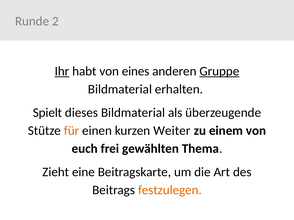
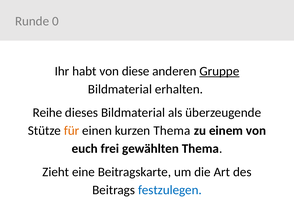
2: 2 -> 0
Ihr underline: present -> none
eines: eines -> diese
Spielt: Spielt -> Reihe
kurzen Weiter: Weiter -> Thema
festzulegen colour: orange -> blue
